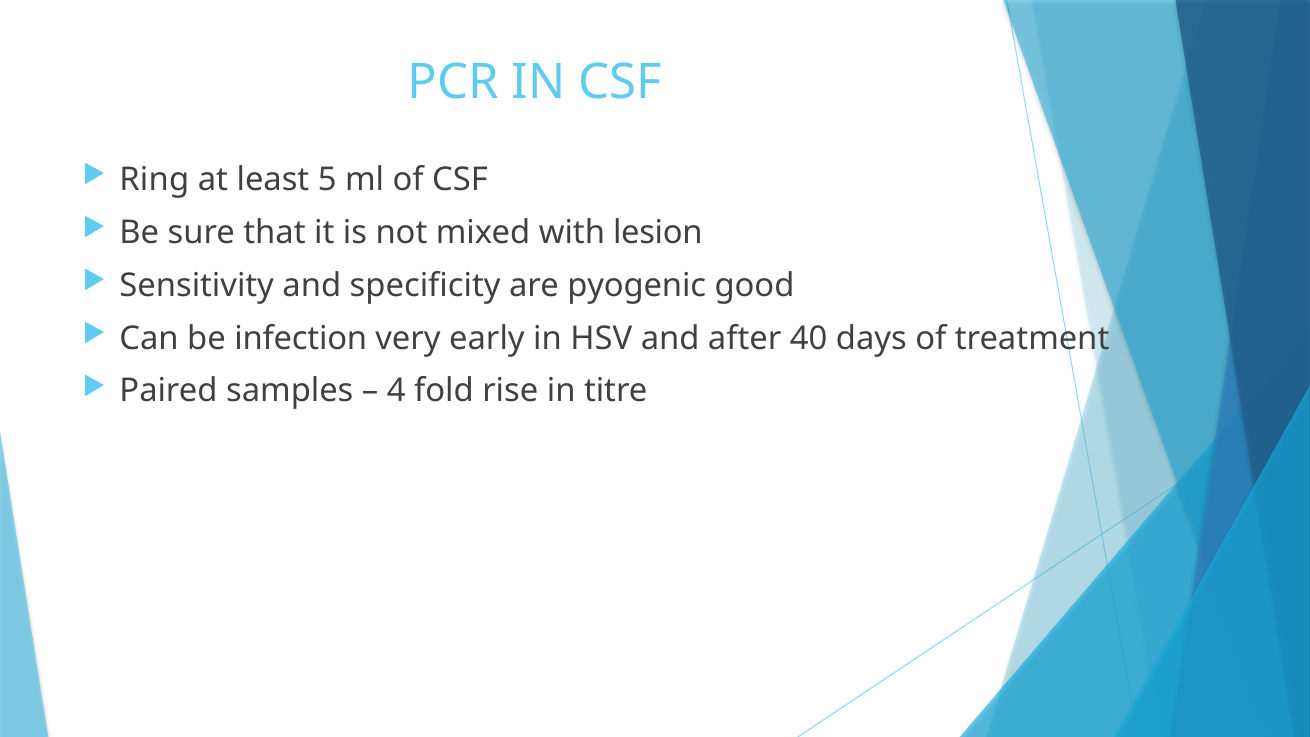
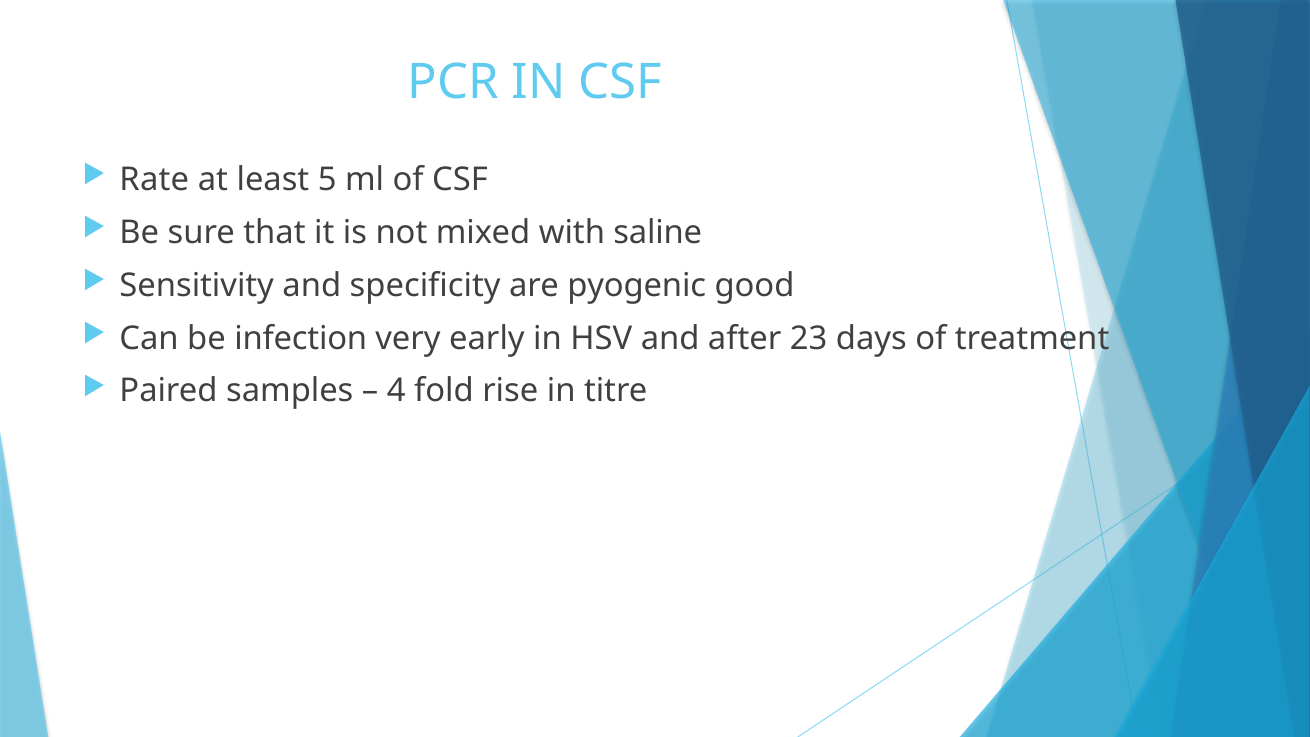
Ring: Ring -> Rate
lesion: lesion -> saline
40: 40 -> 23
